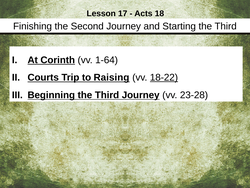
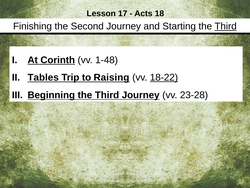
Third at (226, 26) underline: none -> present
1-64: 1-64 -> 1-48
Courts: Courts -> Tables
